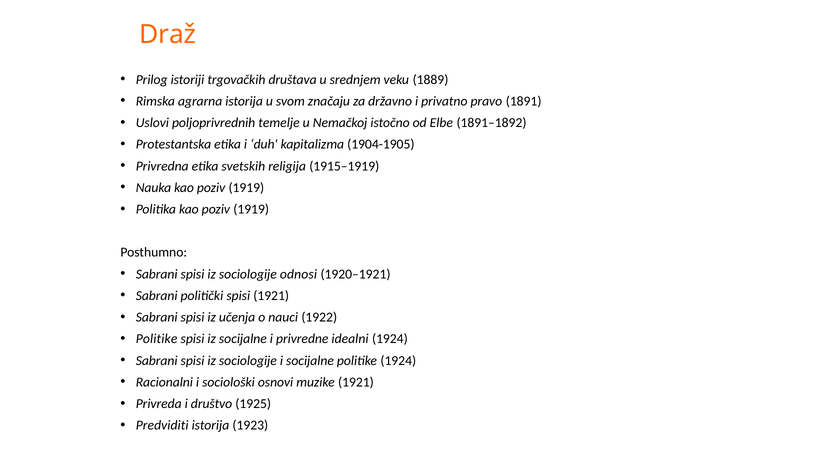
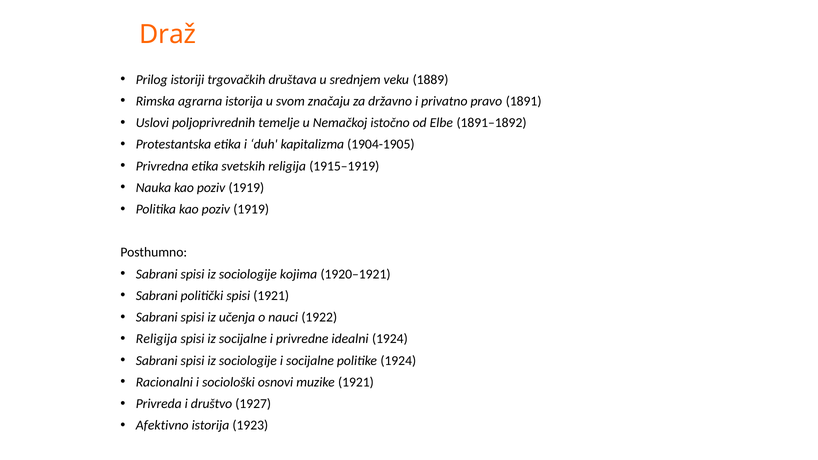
odnosi: odnosi -> kojima
Politike at (157, 339): Politike -> Religija
1925: 1925 -> 1927
Predviditi: Predviditi -> Afektivno
